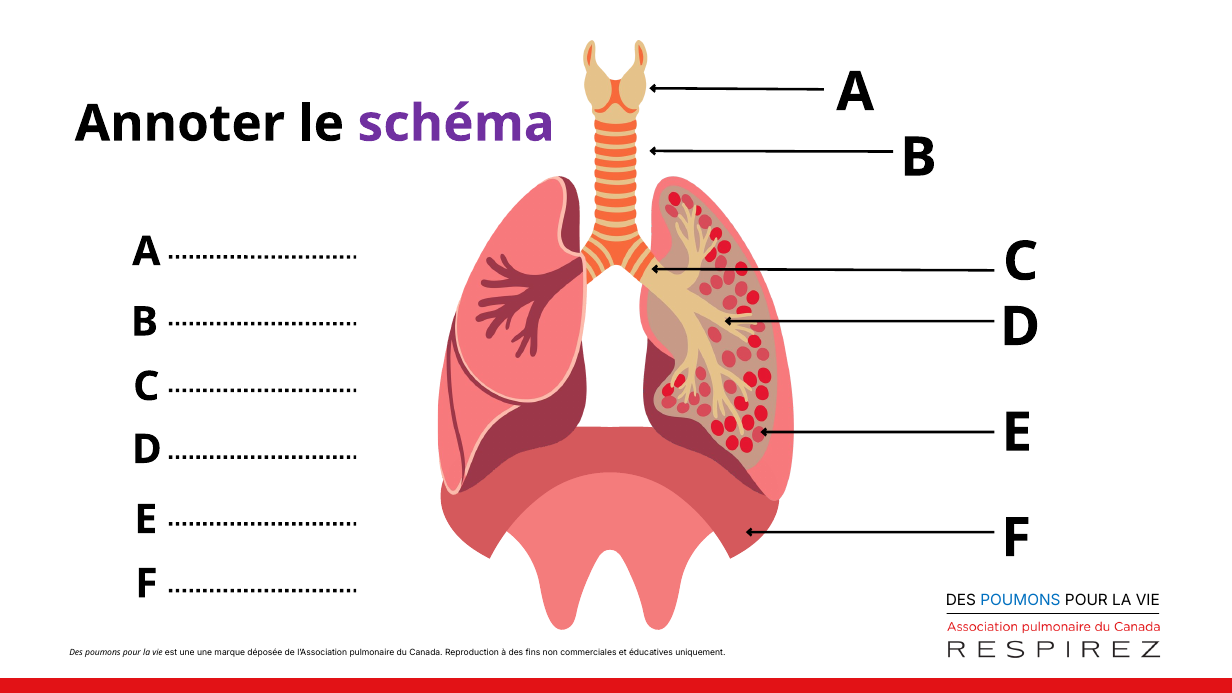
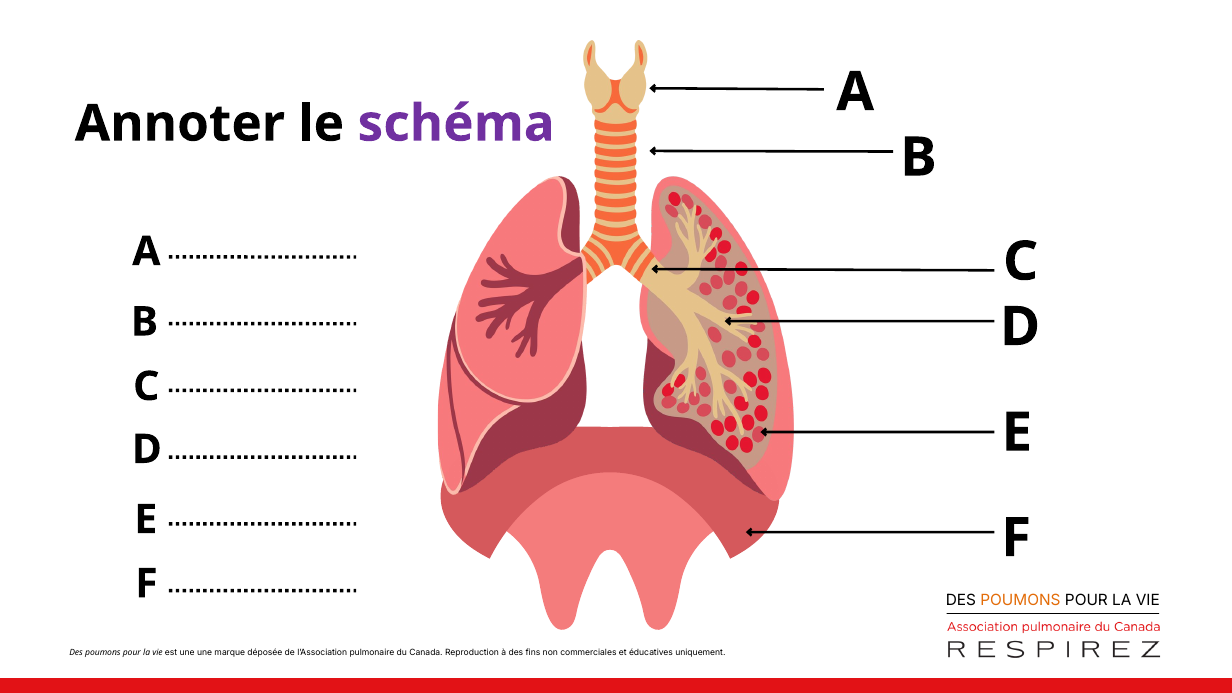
POUMONS at (1020, 600) colour: blue -> orange
